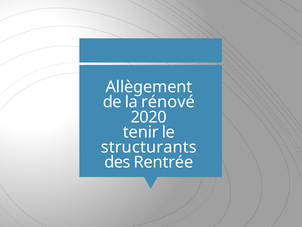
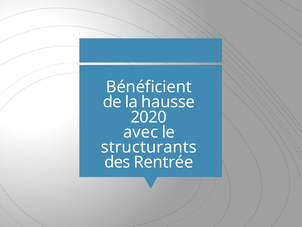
Allègement: Allègement -> Bénéficient
rénové: rénové -> hausse
tenir: tenir -> avec
